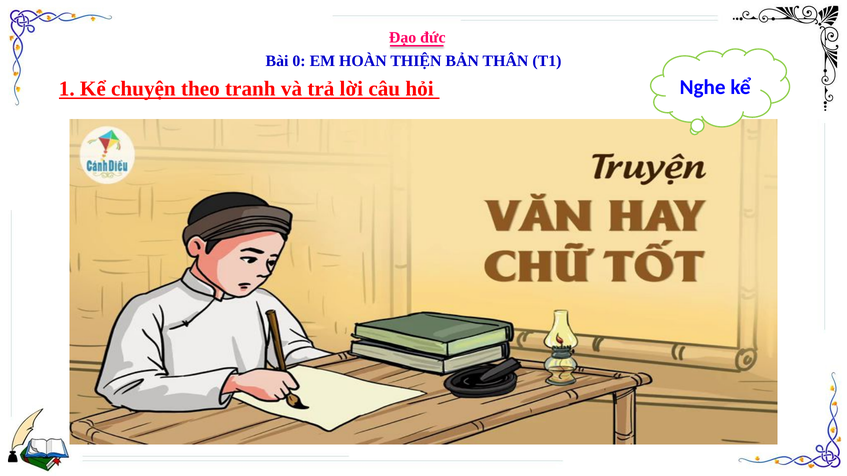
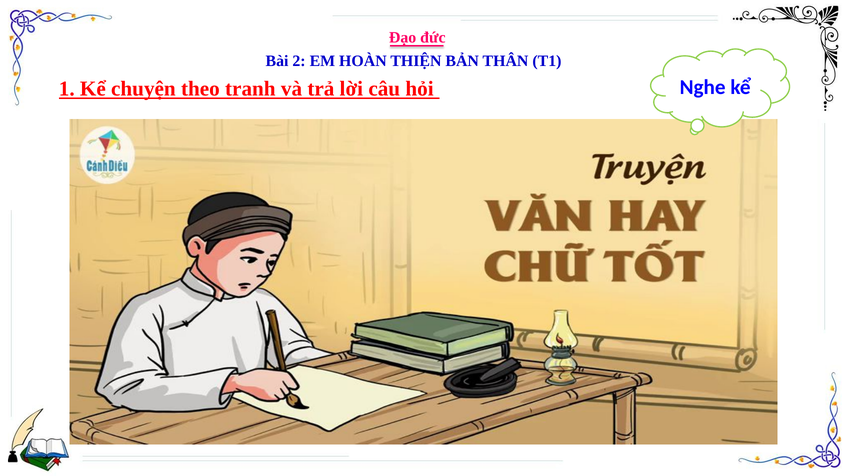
0: 0 -> 2
